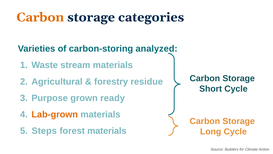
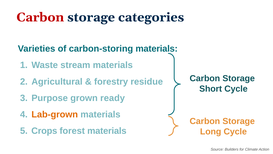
Carbon at (40, 17) colour: orange -> red
carbon-storing analyzed: analyzed -> materials
Steps: Steps -> Crops
